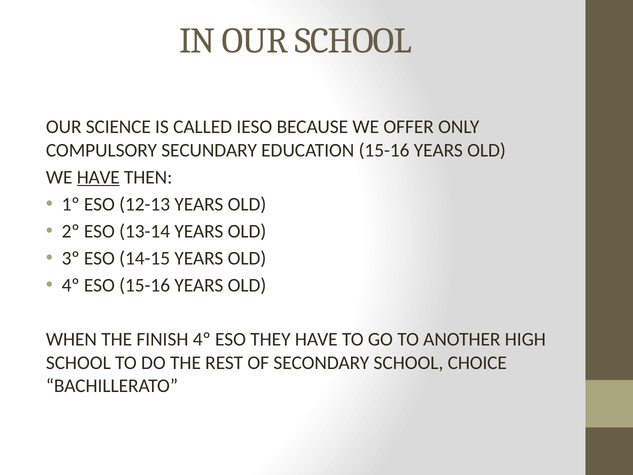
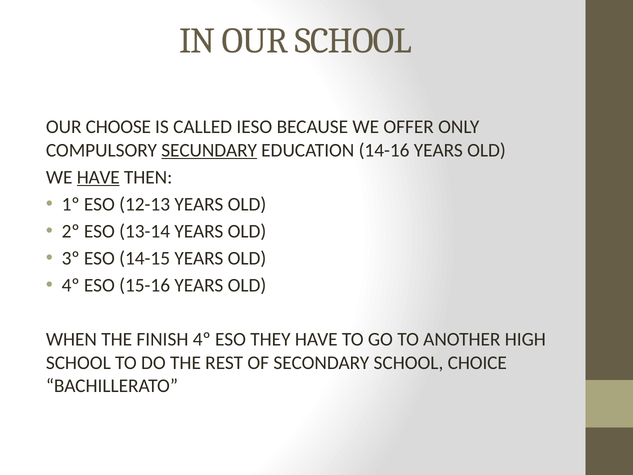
SCIENCE: SCIENCE -> CHOOSE
SECUNDARY underline: none -> present
EDUCATION 15-16: 15-16 -> 14-16
